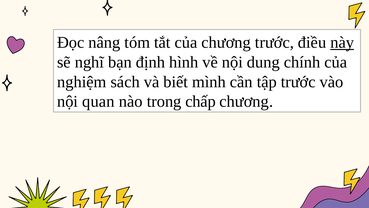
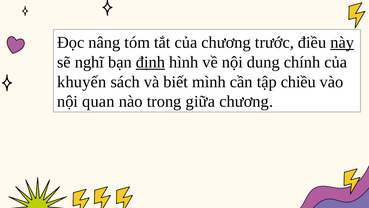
định underline: none -> present
nghiệm: nghiệm -> khuyến
tập trước: trước -> chiều
chấp: chấp -> giữa
